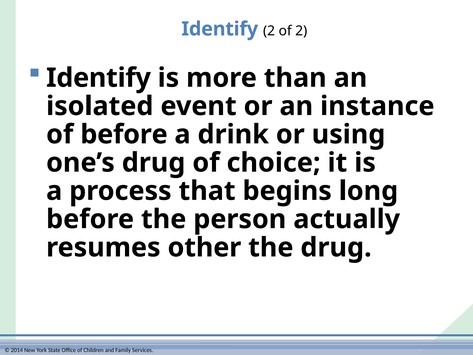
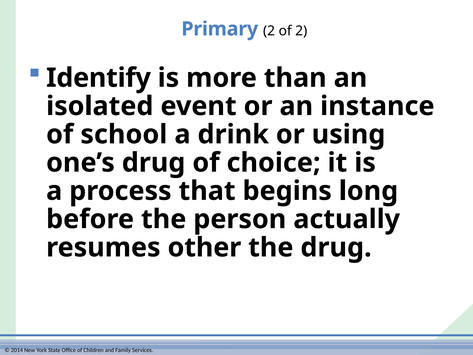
Identify at (220, 29): Identify -> Primary
of before: before -> school
